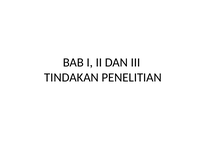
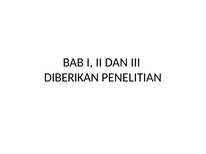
TINDAKAN: TINDAKAN -> DIBERIKAN
